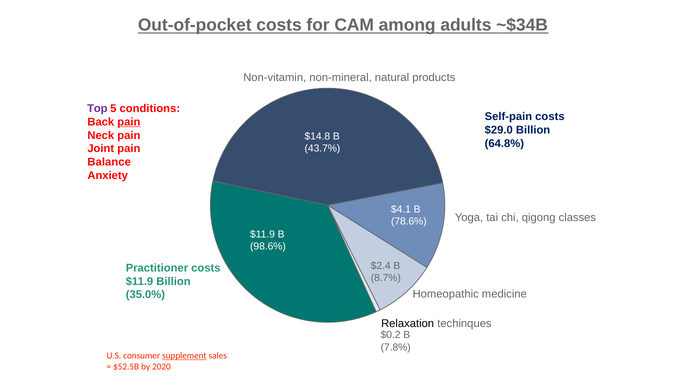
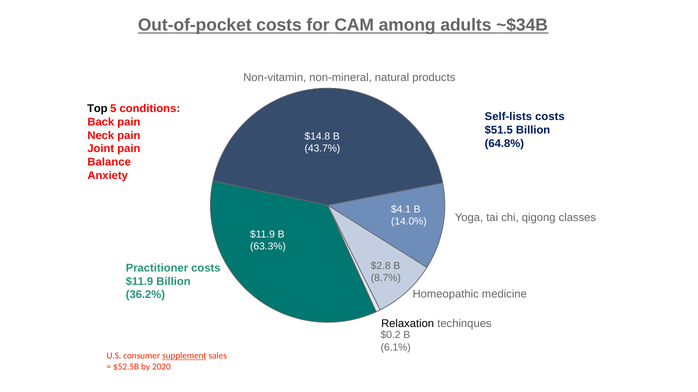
Top colour: purple -> black
Self-pain: Self-pain -> Self-lists
pain at (129, 122) underline: present -> none
$29.0: $29.0 -> $51.5
78.6%: 78.6% -> 14.0%
98.6%: 98.6% -> 63.3%
$2.4: $2.4 -> $2.8
35.0%: 35.0% -> 36.2%
7.8%: 7.8% -> 6.1%
